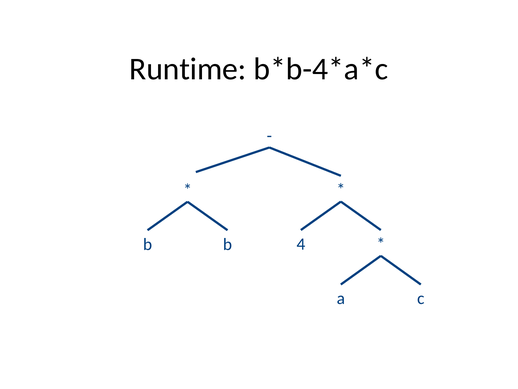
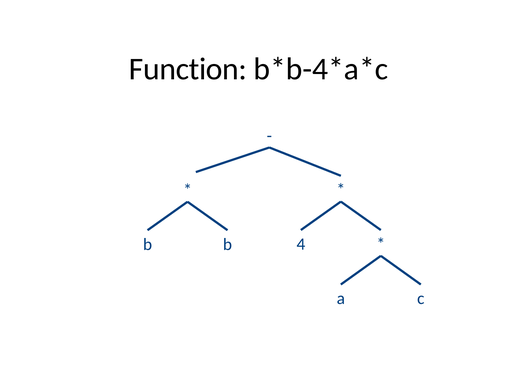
Runtime: Runtime -> Function
